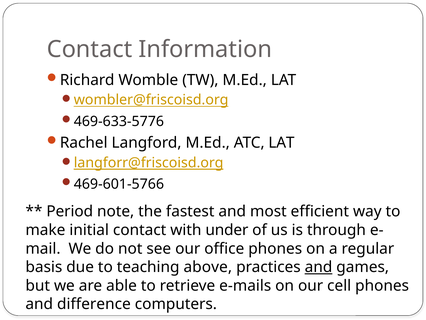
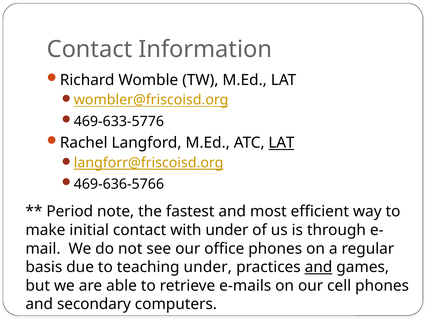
LAT at (281, 143) underline: none -> present
469-601-5766: 469-601-5766 -> 469-636-5766
teaching above: above -> under
difference: difference -> secondary
